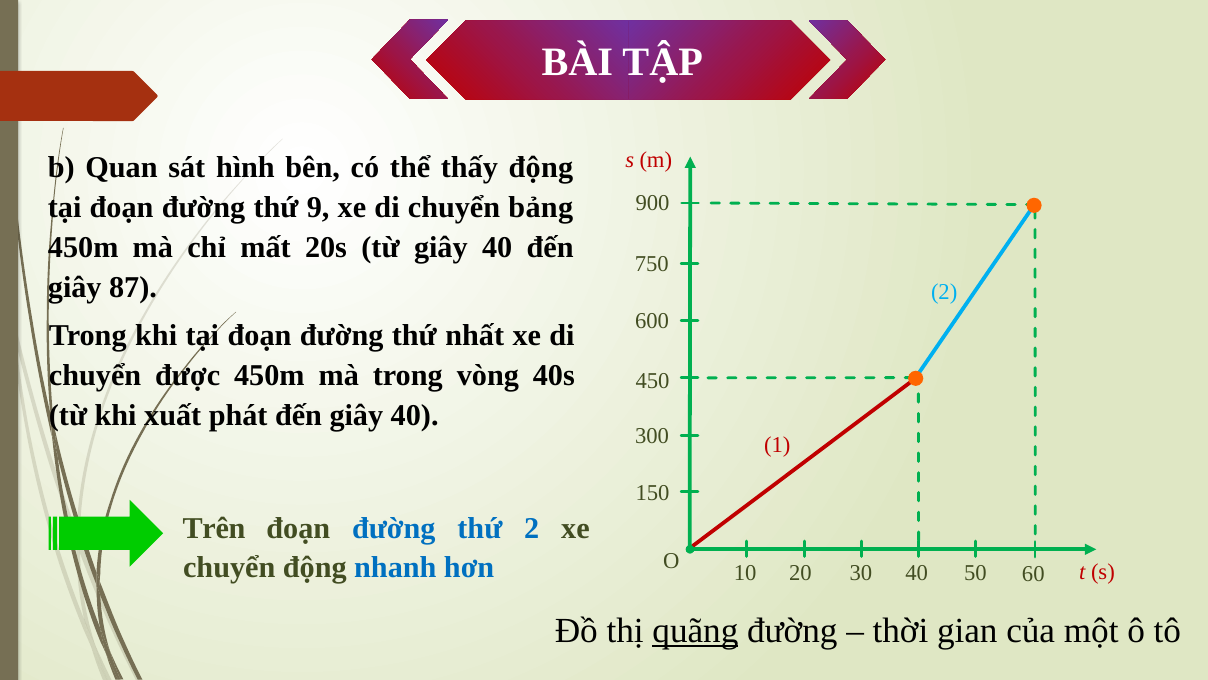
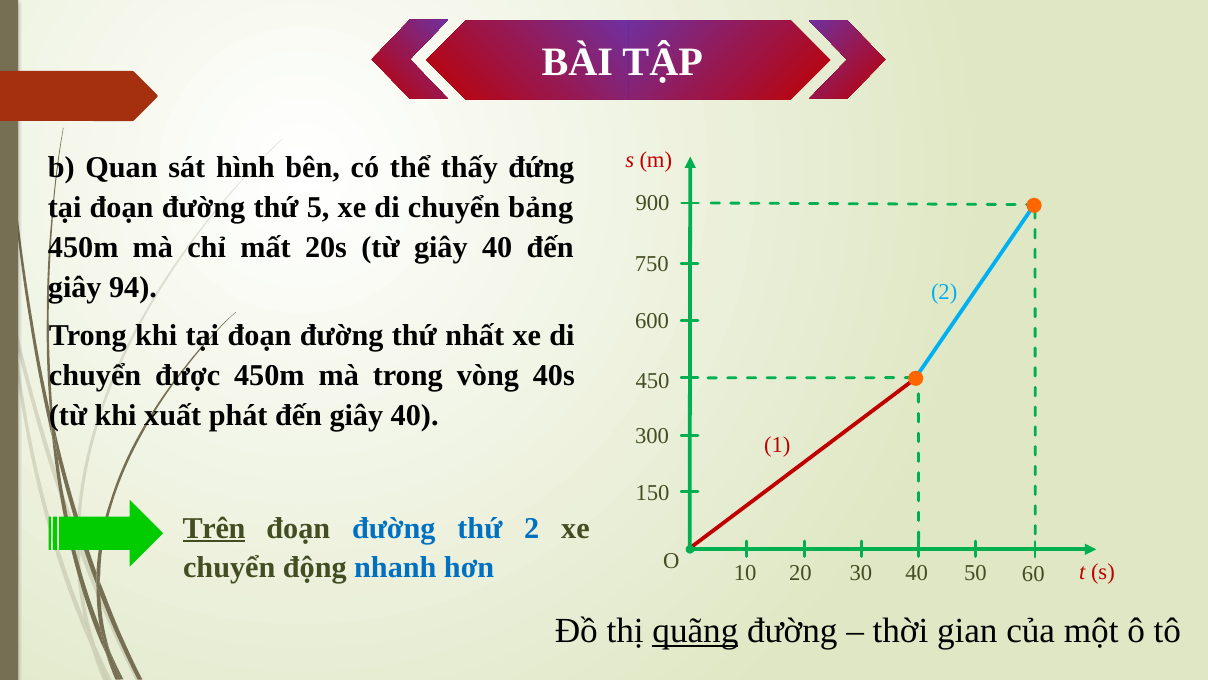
thấy động: động -> đứng
9: 9 -> 5
87: 87 -> 94
Trên underline: none -> present
